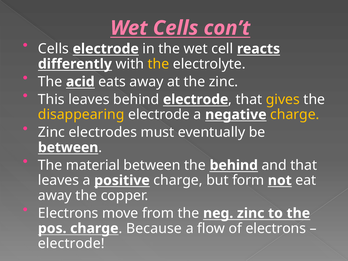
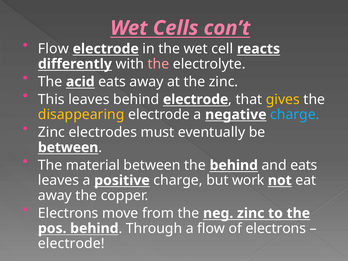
Cells at (53, 49): Cells -> Flow
the at (158, 64) colour: yellow -> pink
charge at (295, 115) colour: yellow -> light blue
and that: that -> eats
form: form -> work
pos charge: charge -> behind
Because: Because -> Through
